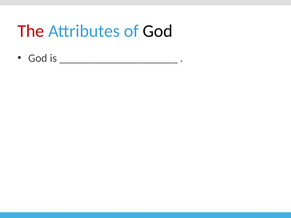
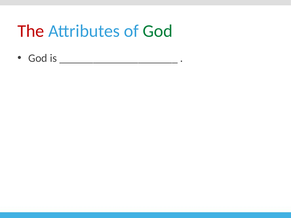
God at (158, 31) colour: black -> green
